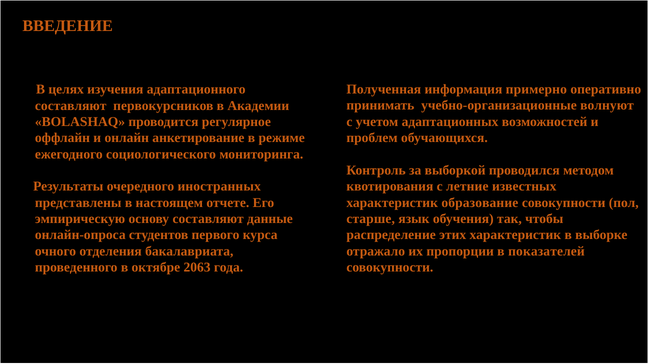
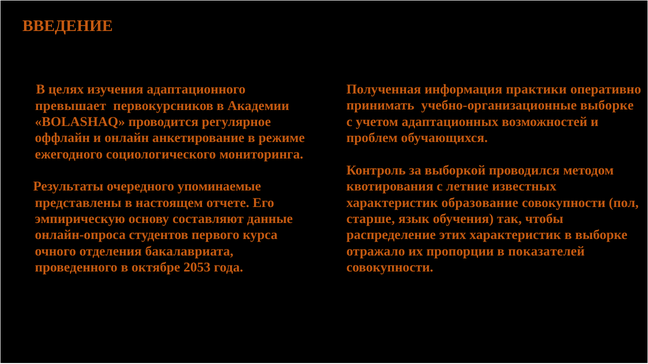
примерно: примерно -> практики
составляют at (71, 106): составляют -> превышает
учебно-организационные волнуют: волнуют -> выборке
иностранных: иностранных -> упоминаемые
2063: 2063 -> 2053
